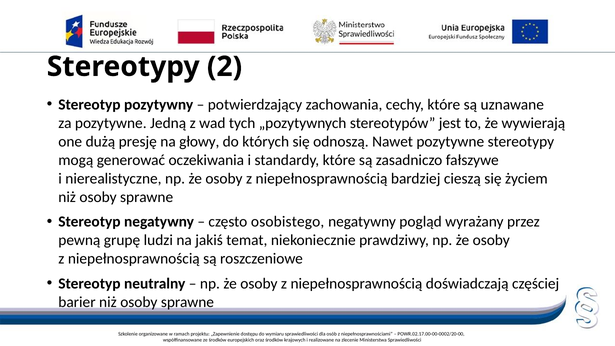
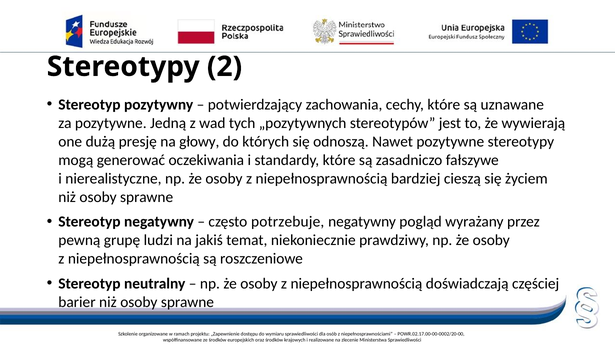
osobistego: osobistego -> potrzebuje
